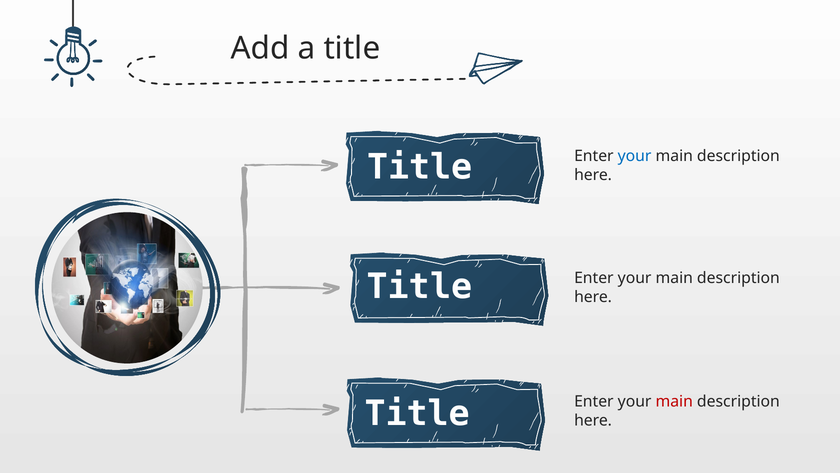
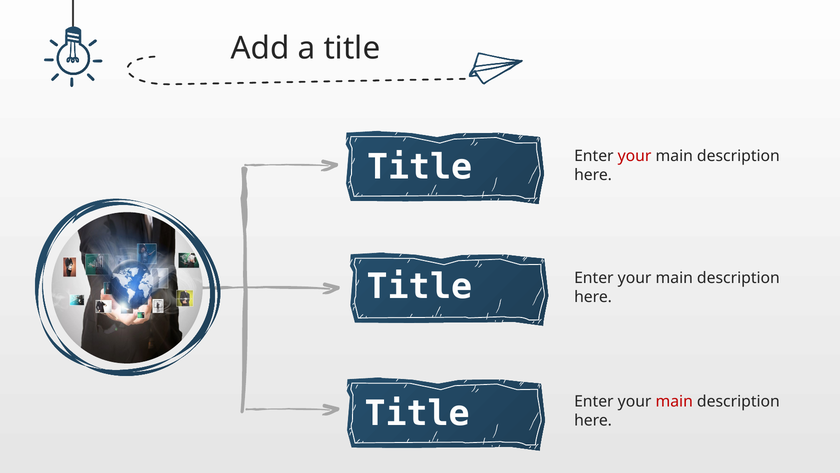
your at (635, 156) colour: blue -> red
